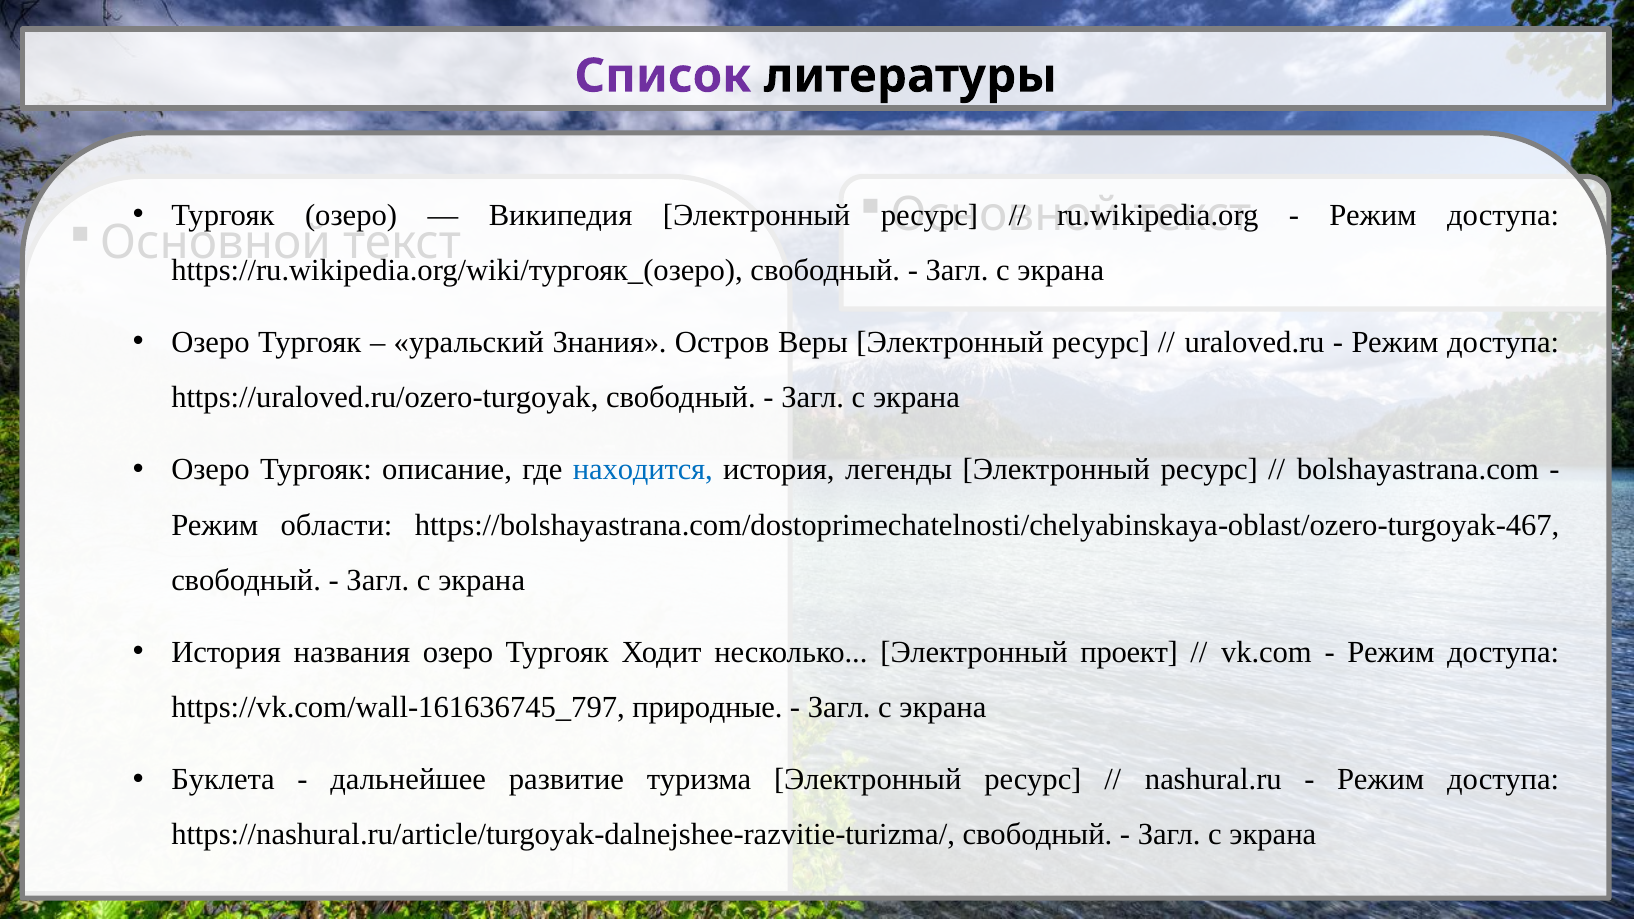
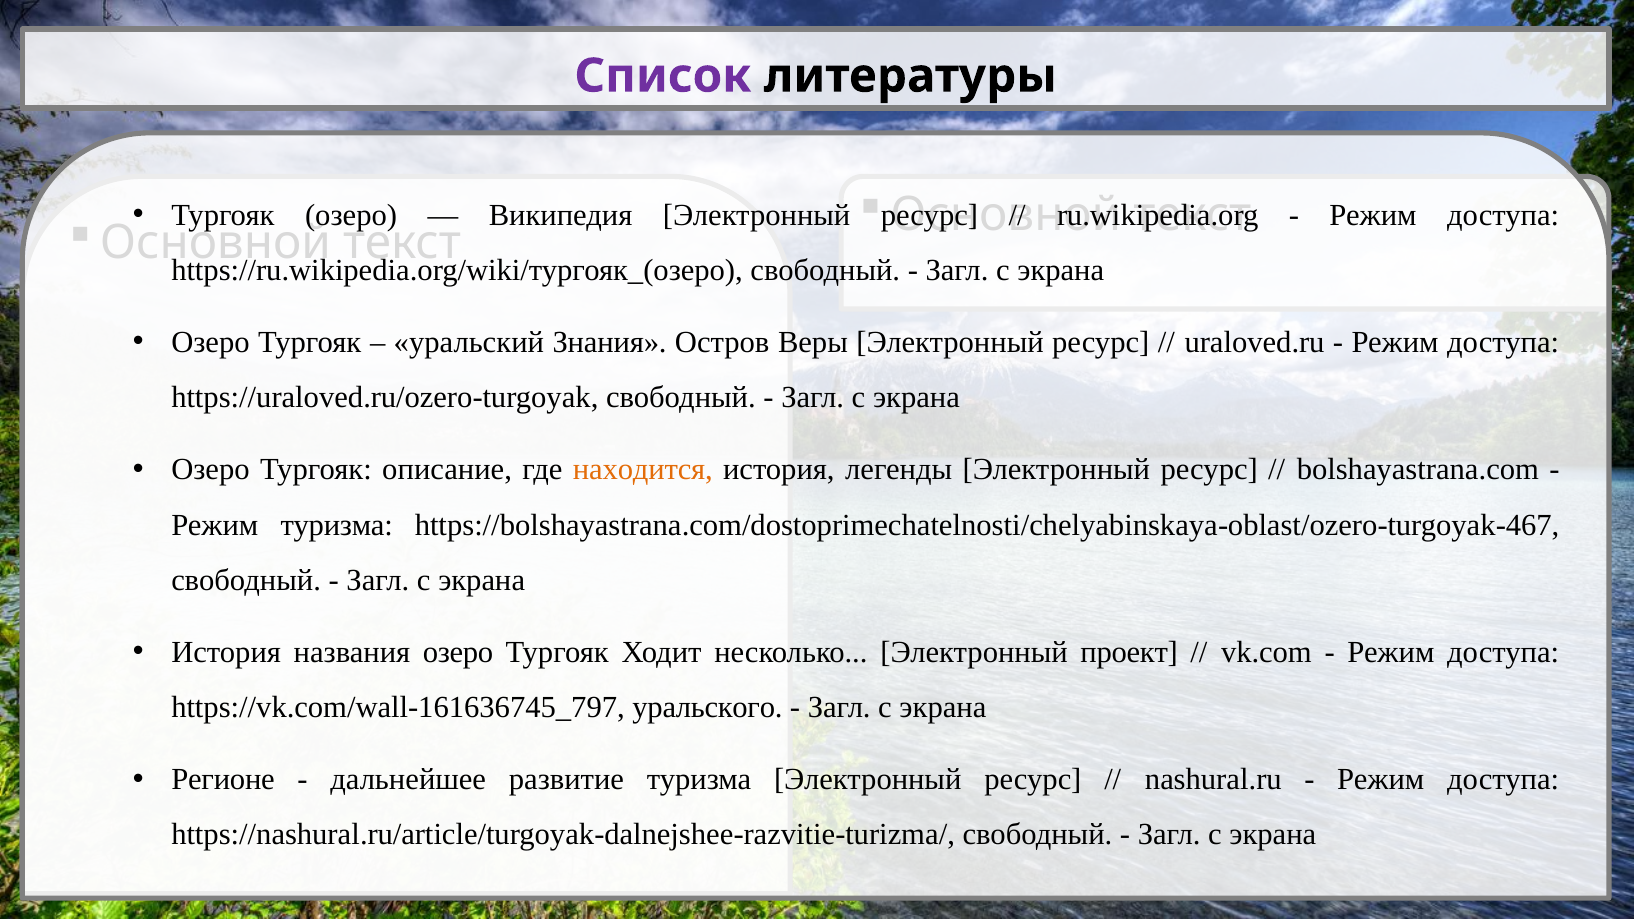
находится colour: blue -> orange
Режим области: области -> туризма
природные: природные -> уральского
Буклета: Буклета -> Регионе
